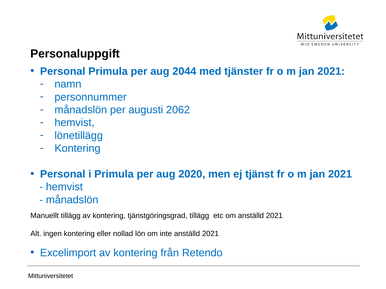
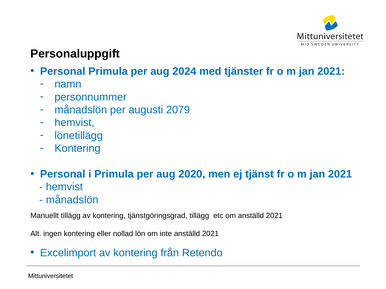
2044: 2044 -> 2024
2062: 2062 -> 2079
